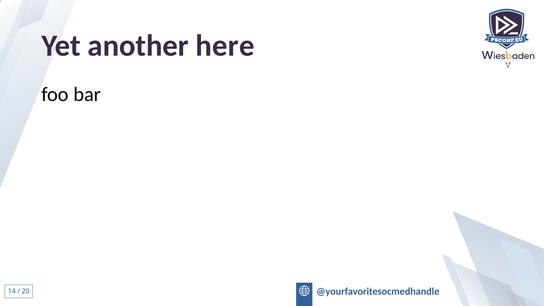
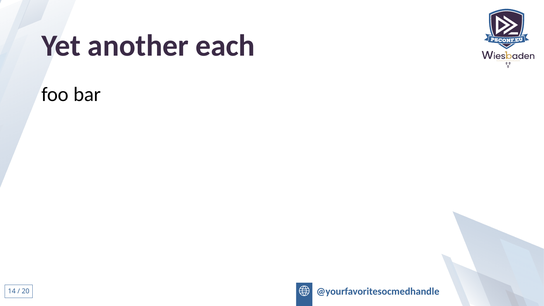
here: here -> each
